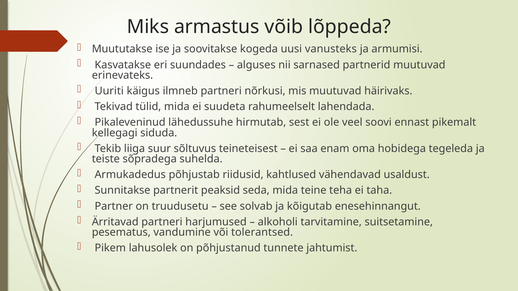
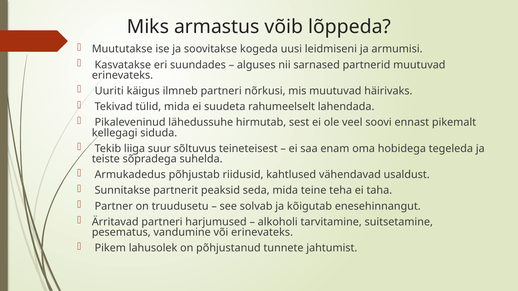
vanusteks: vanusteks -> leidmiseni
või tolerantsed: tolerantsed -> erinevateks
